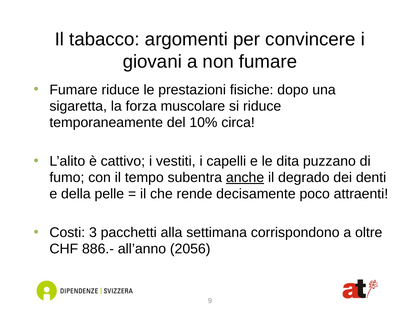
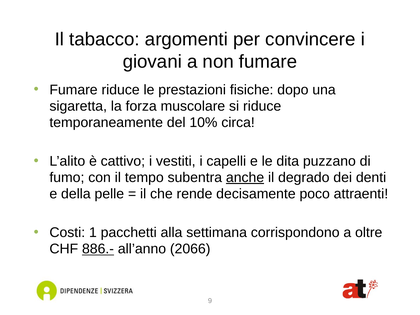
3: 3 -> 1
886.- underline: none -> present
2056: 2056 -> 2066
